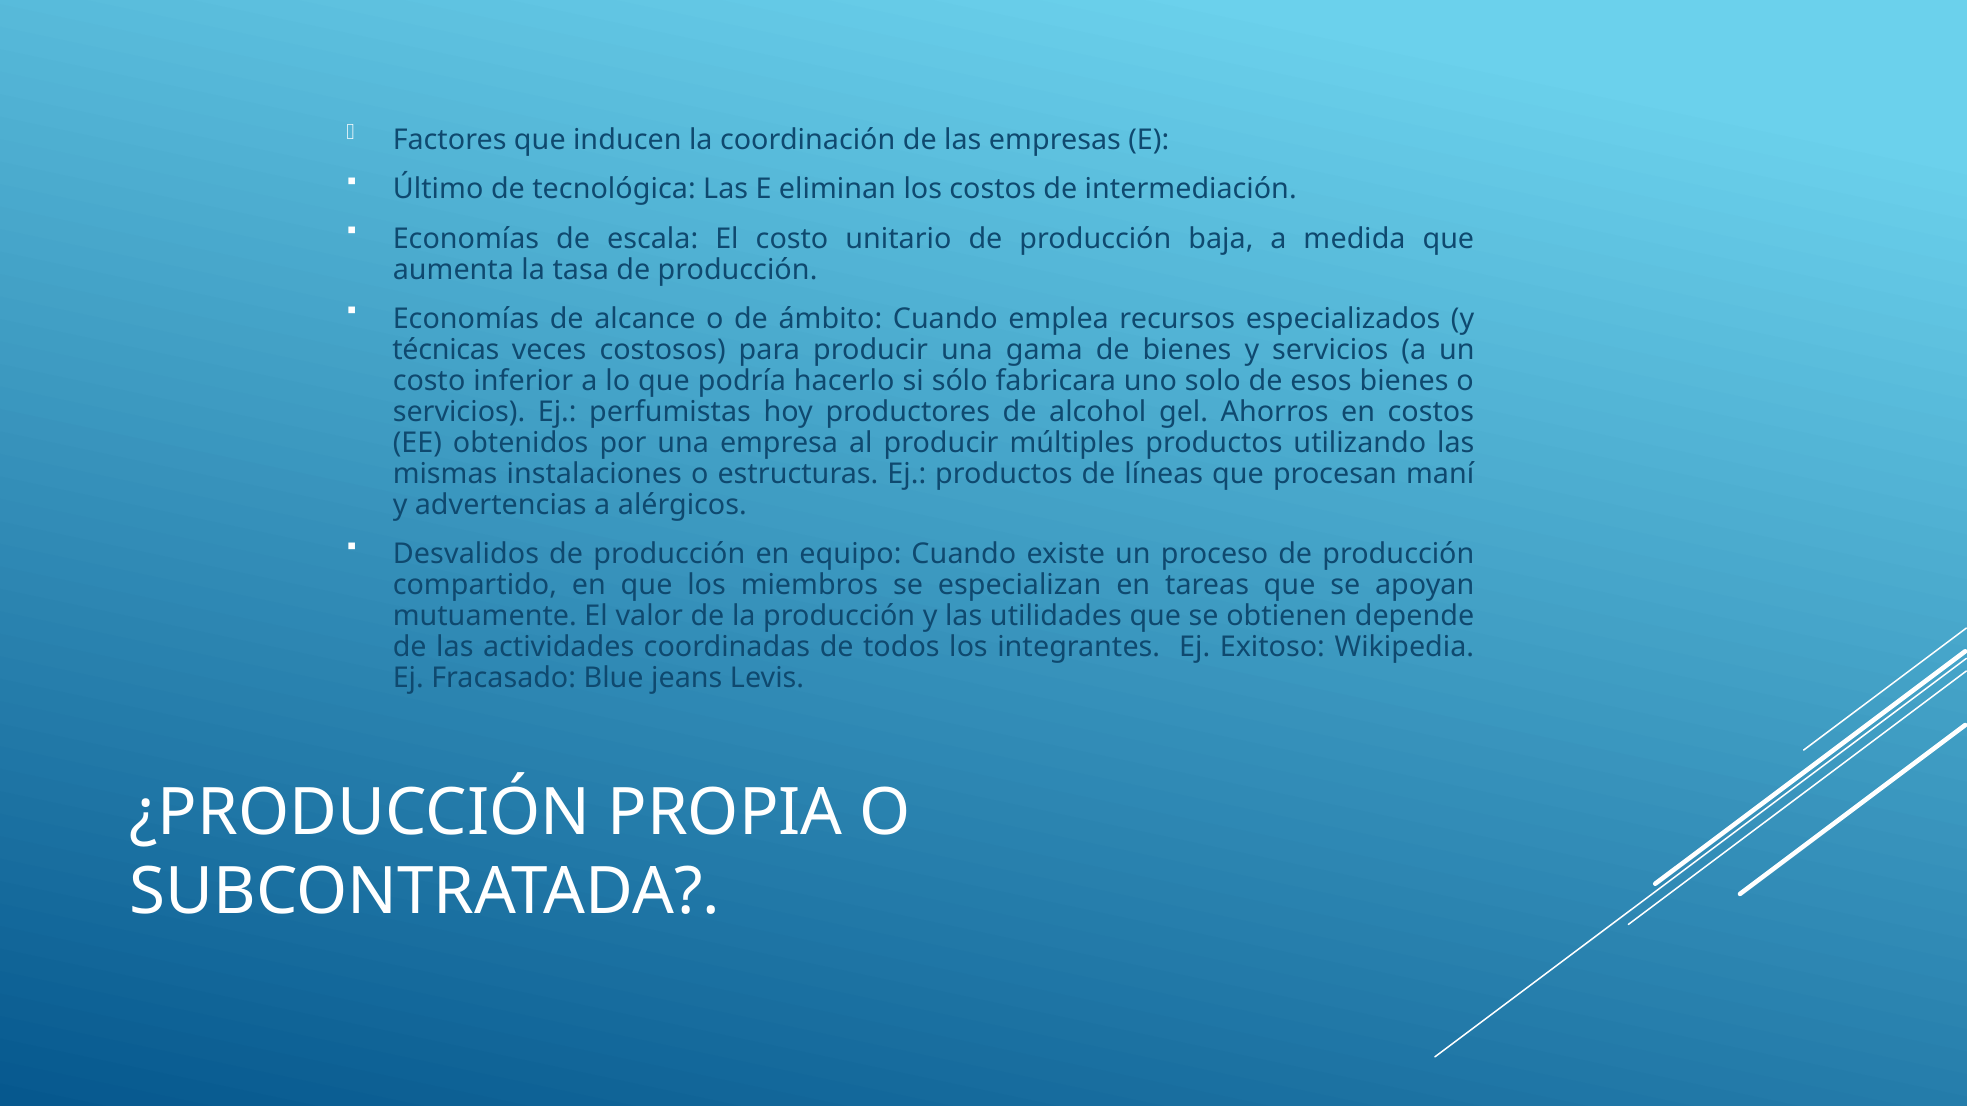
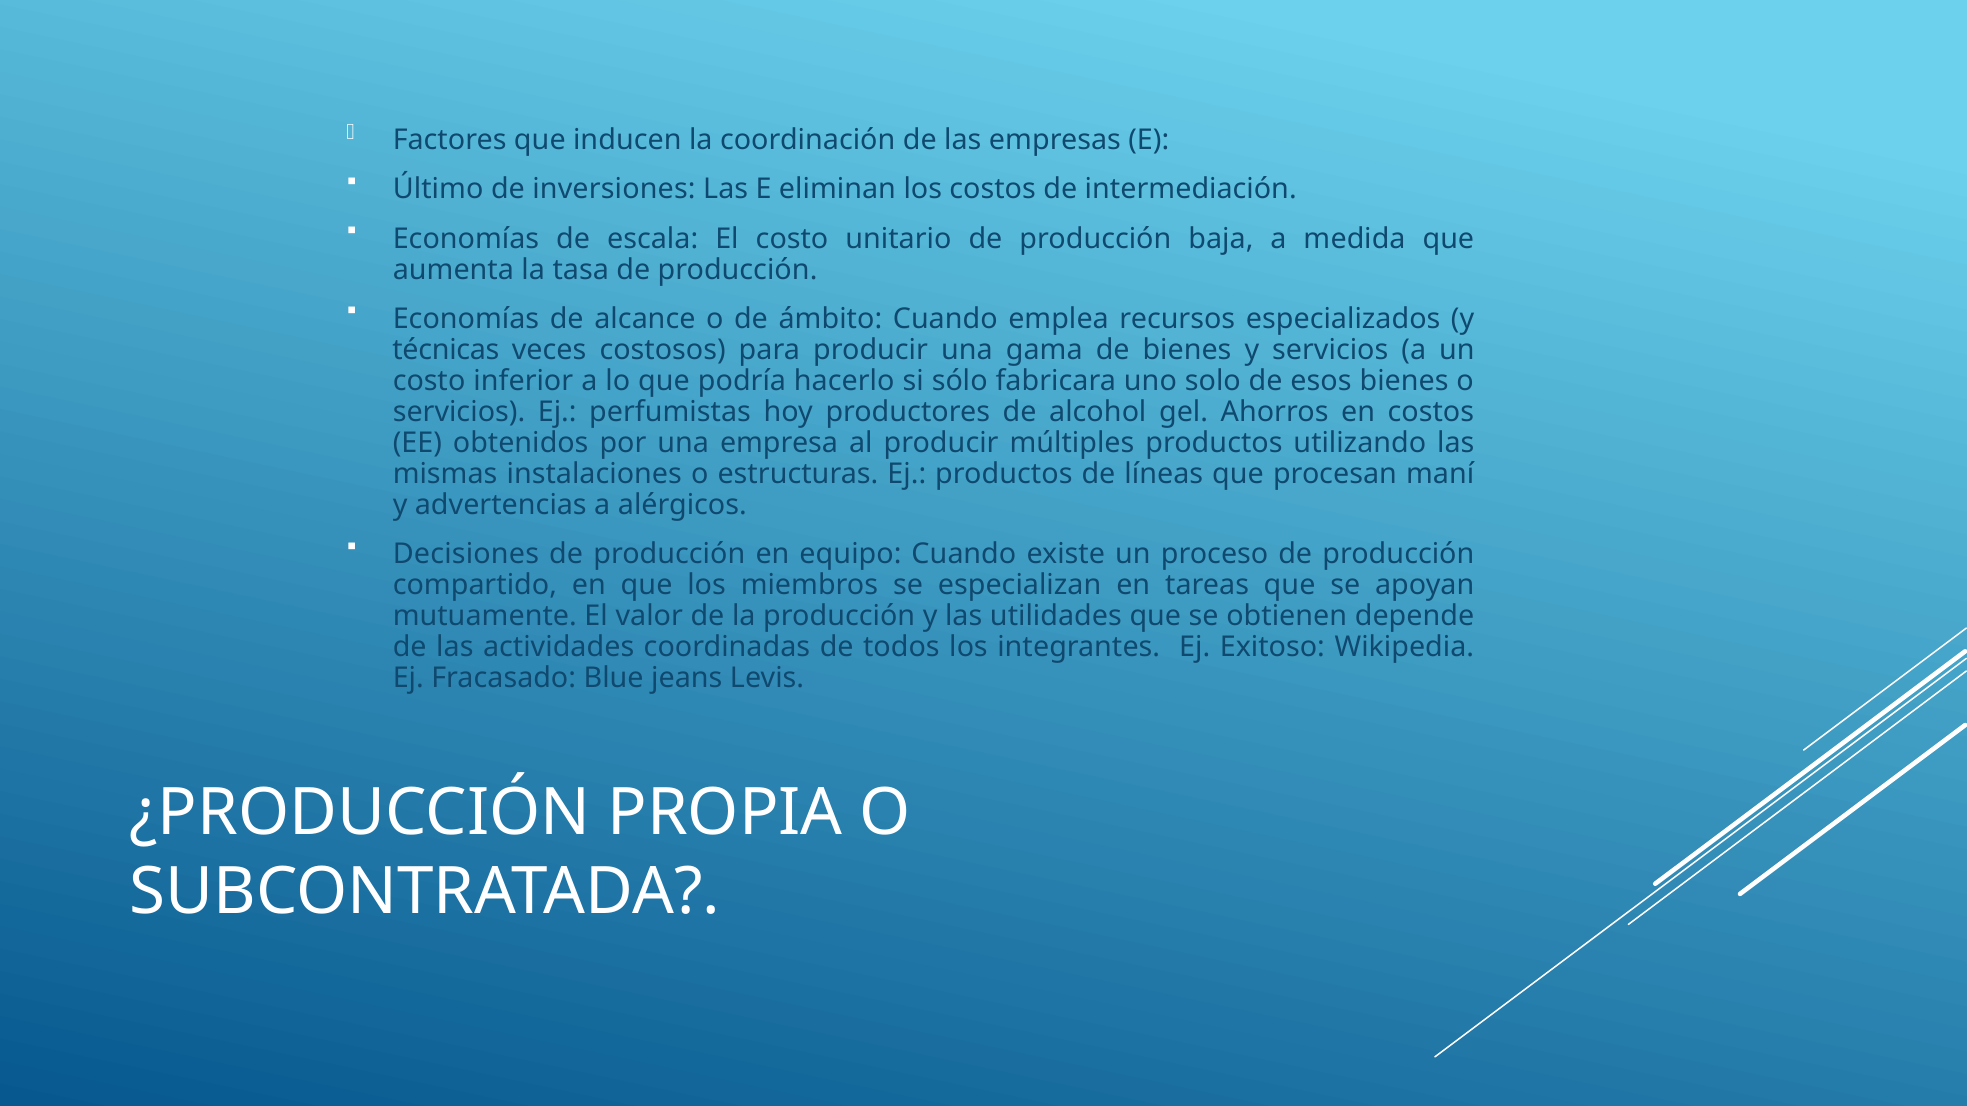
tecnológica: tecnológica -> inversiones
Desvalidos: Desvalidos -> Decisiones
